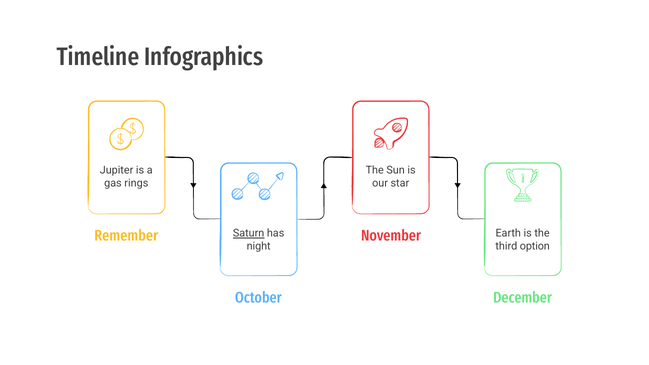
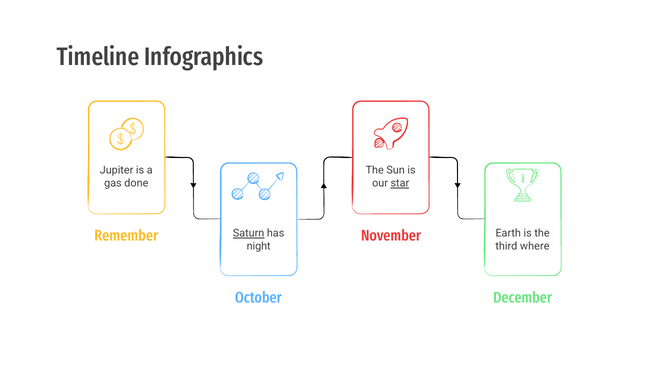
rings: rings -> done
star underline: none -> present
option: option -> where
